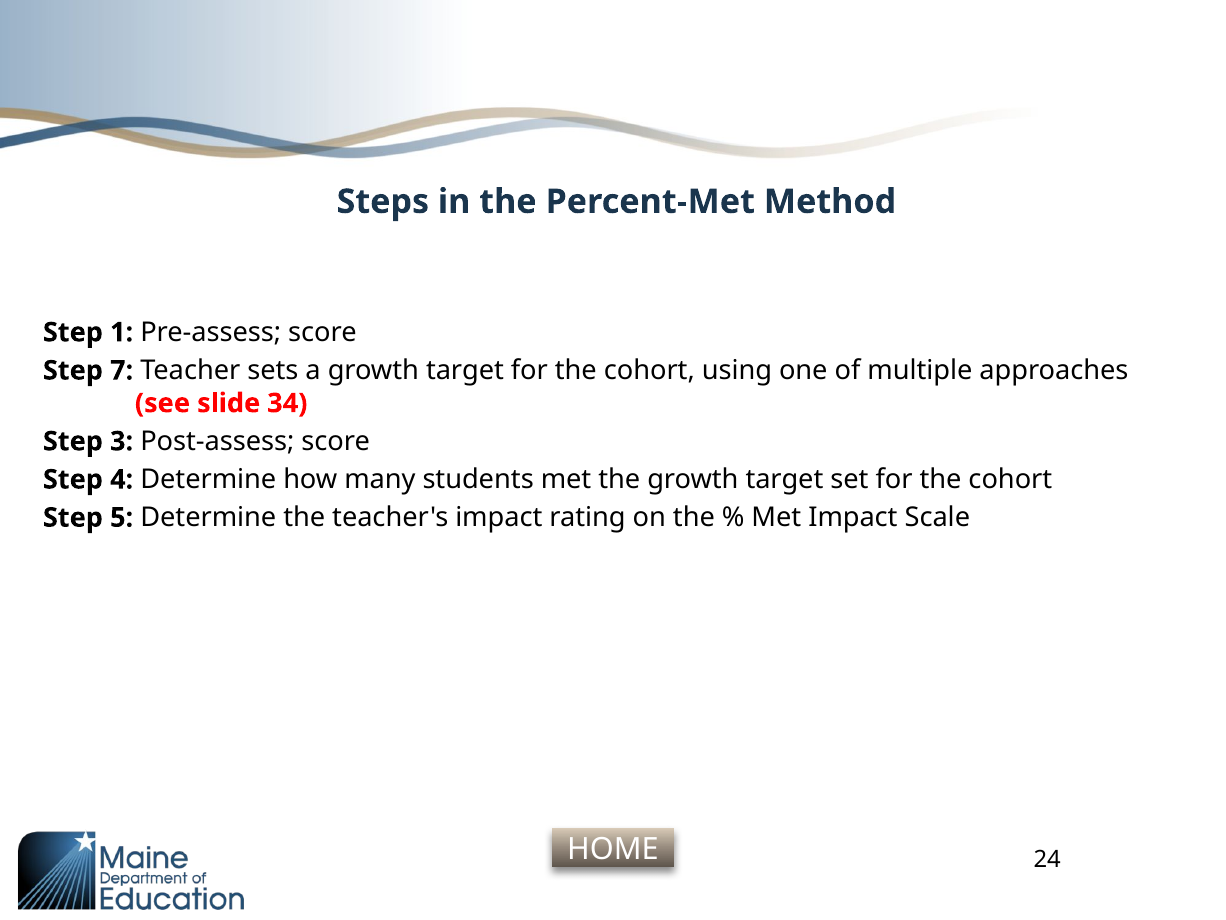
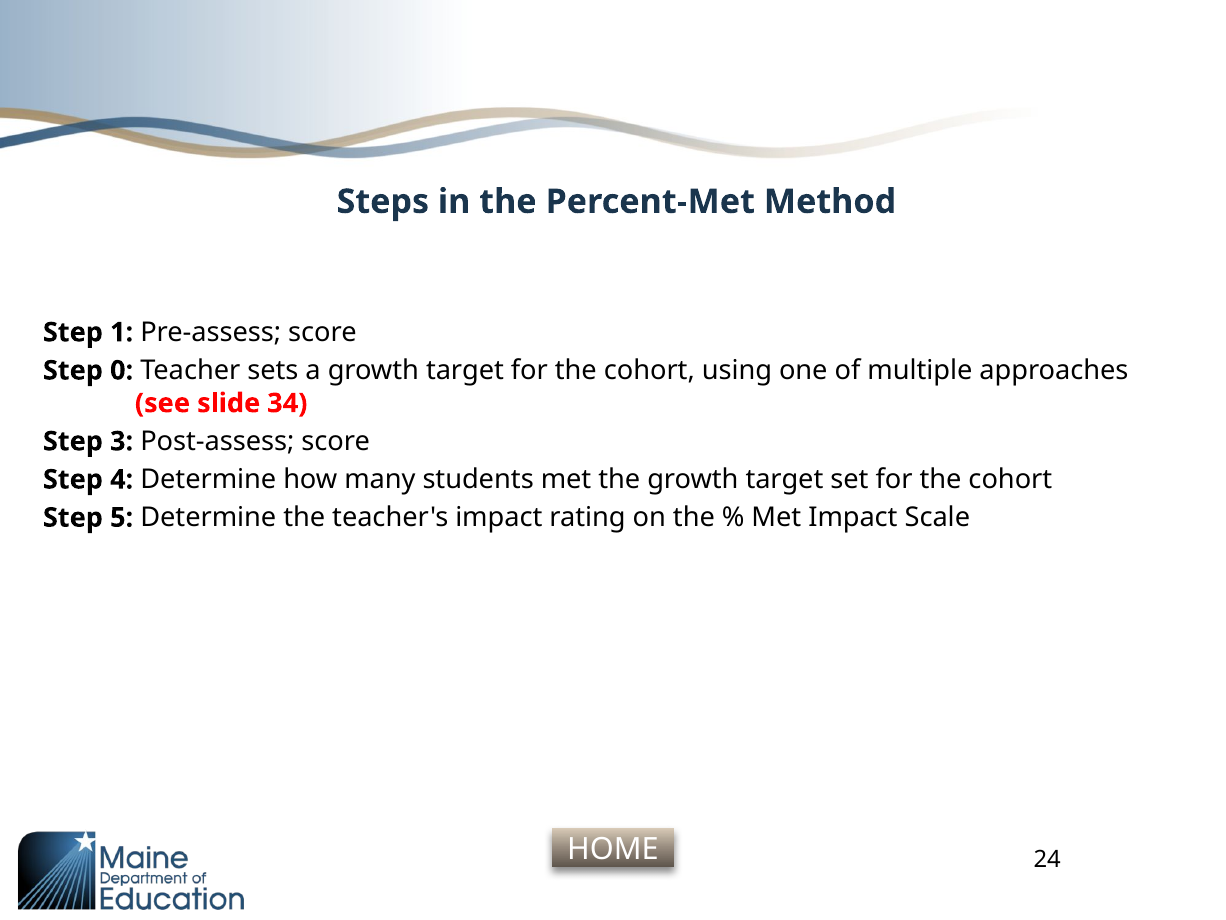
7: 7 -> 0
